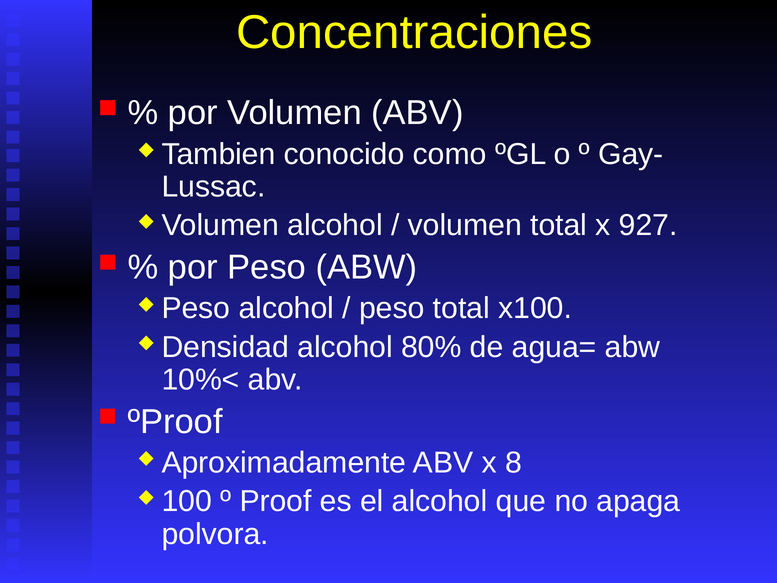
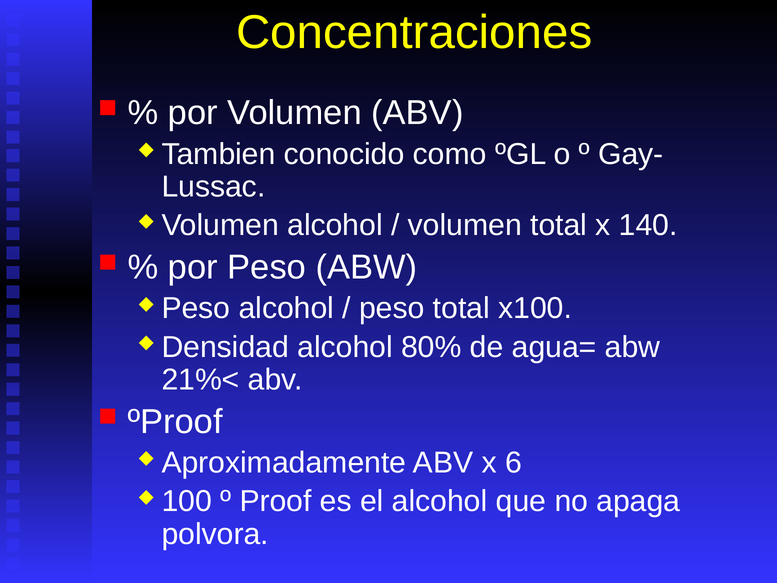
927: 927 -> 140
10%<: 10%< -> 21%<
8: 8 -> 6
